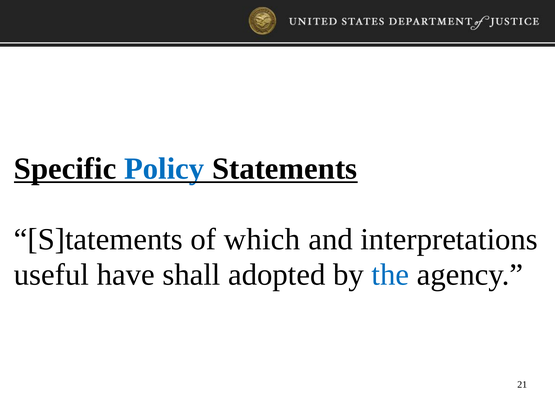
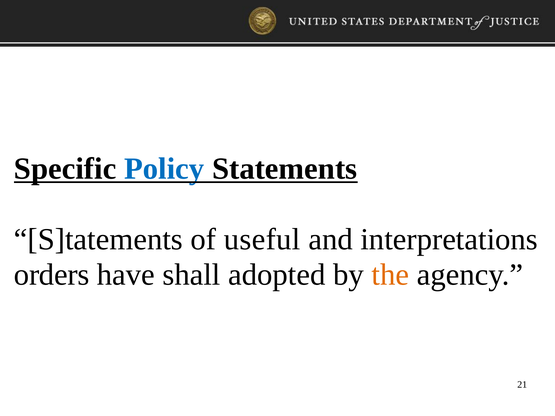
which: which -> useful
useful: useful -> orders
the colour: blue -> orange
